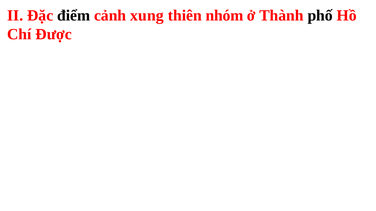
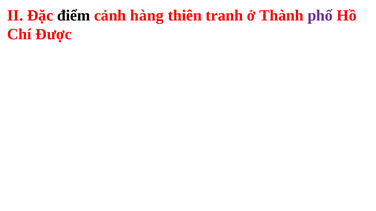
xung: xung -> hàng
nhóm: nhóm -> tranh
phố colour: black -> purple
